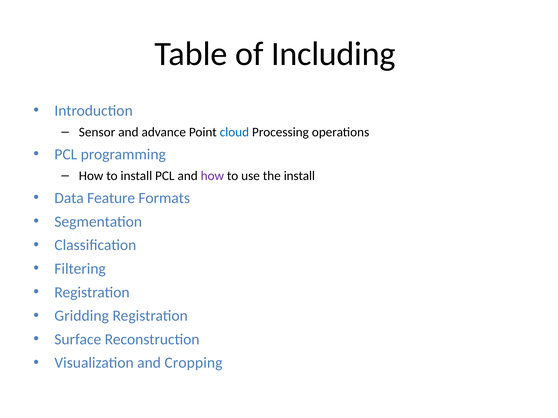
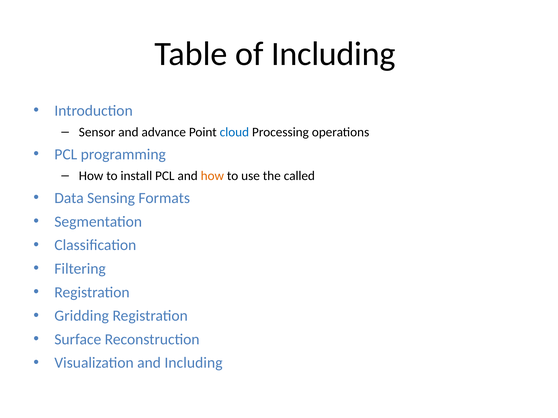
how at (212, 176) colour: purple -> orange
the install: install -> called
Feature: Feature -> Sensing
and Cropping: Cropping -> Including
